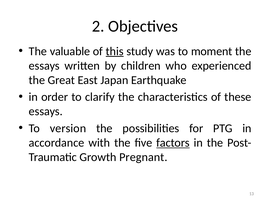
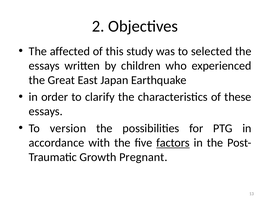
valuable: valuable -> affected
this underline: present -> none
moment: moment -> selected
